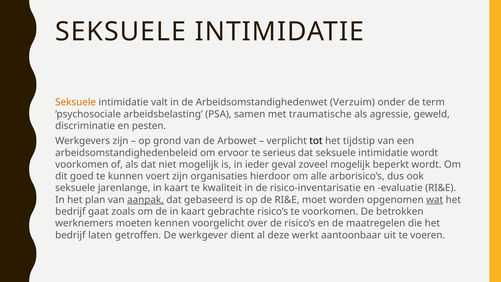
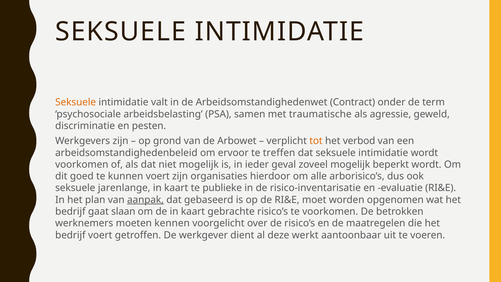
Verzuim: Verzuim -> Contract
tot colour: black -> orange
tijdstip: tijdstip -> verbod
serieus: serieus -> treffen
kwaliteit: kwaliteit -> publieke
wat underline: present -> none
zoals: zoals -> slaan
bedrijf laten: laten -> voert
